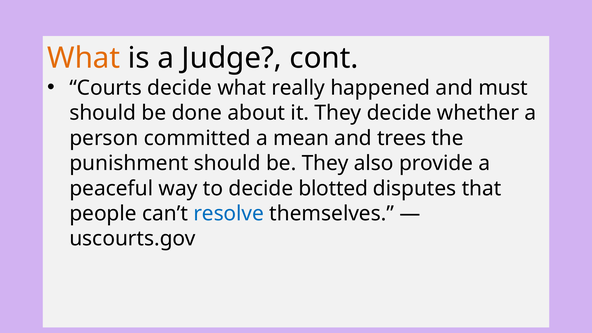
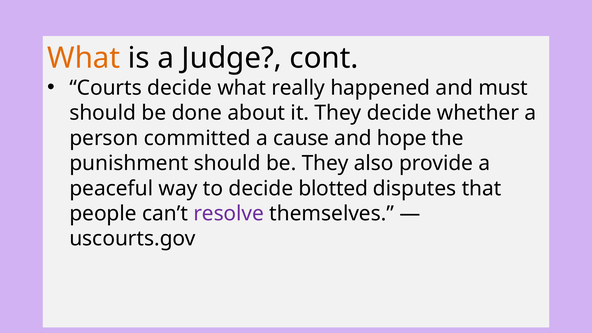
mean: mean -> cause
trees: trees -> hope
resolve colour: blue -> purple
